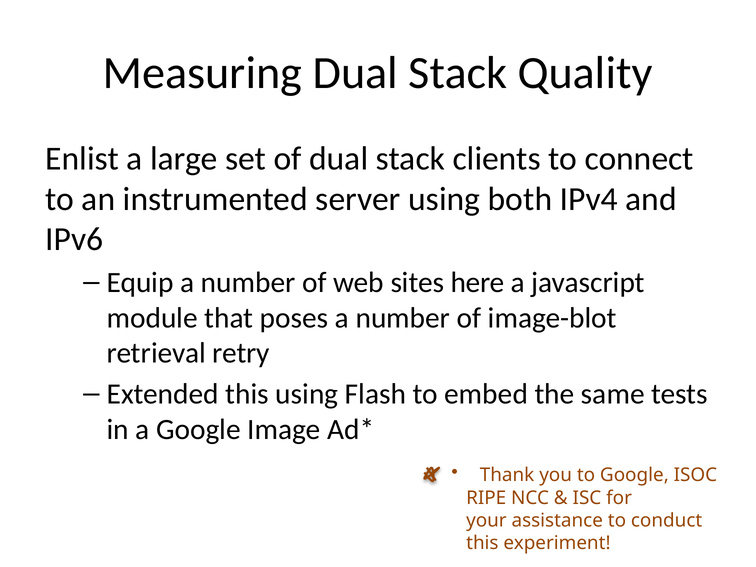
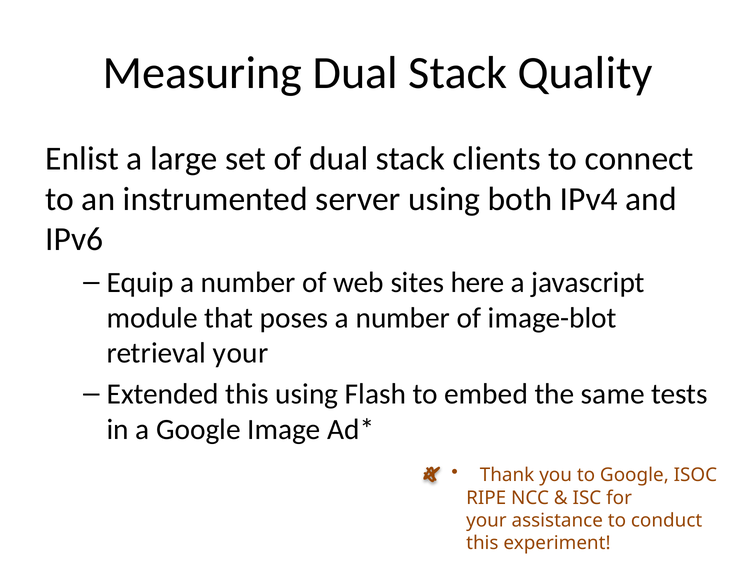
retrieval retry: retry -> your
